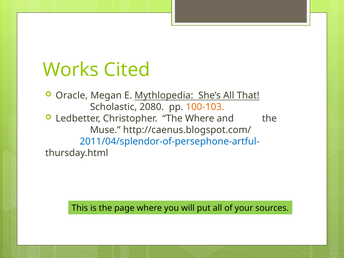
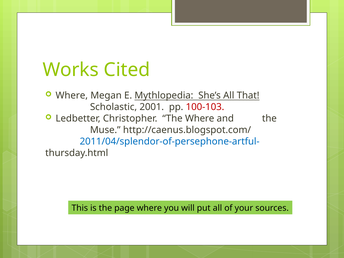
Oracle at (72, 96): Oracle -> Where
2080: 2080 -> 2001
100-103 colour: orange -> red
